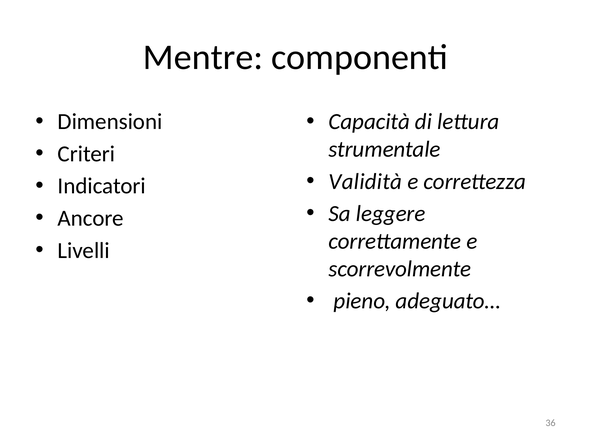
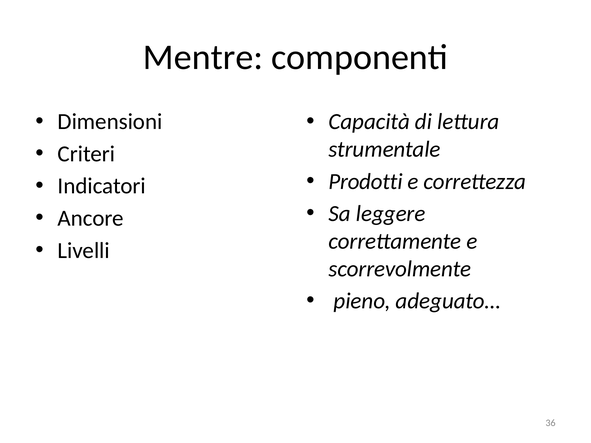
Validità: Validità -> Prodotti
